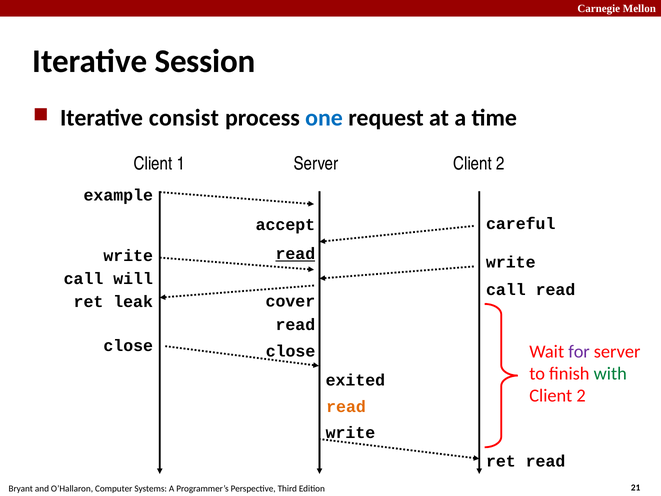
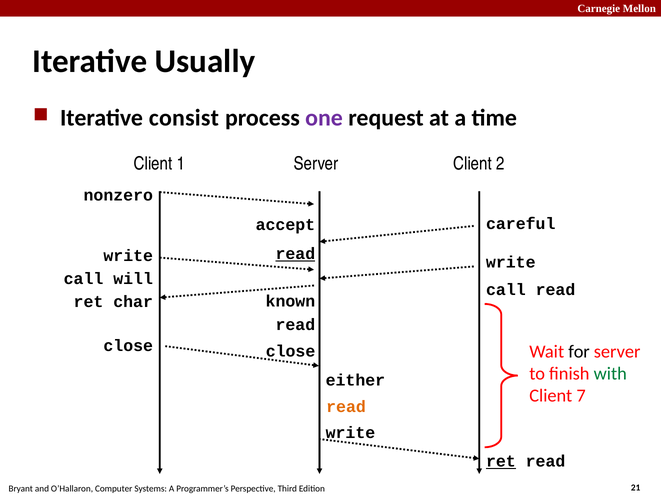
Session: Session -> Usually
one colour: blue -> purple
example: example -> nonzero
cover: cover -> known
leak: leak -> char
for colour: purple -> black
exited: exited -> either
2 at (581, 396): 2 -> 7
ret at (501, 461) underline: none -> present
